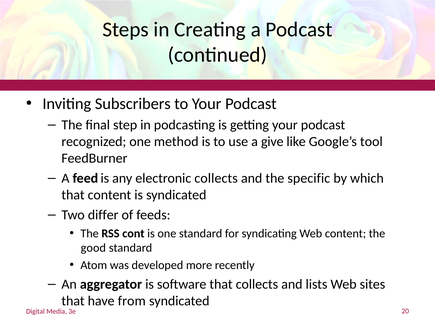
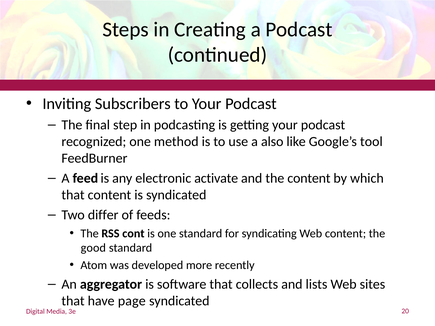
give: give -> also
electronic collects: collects -> activate
the specific: specific -> content
from: from -> page
